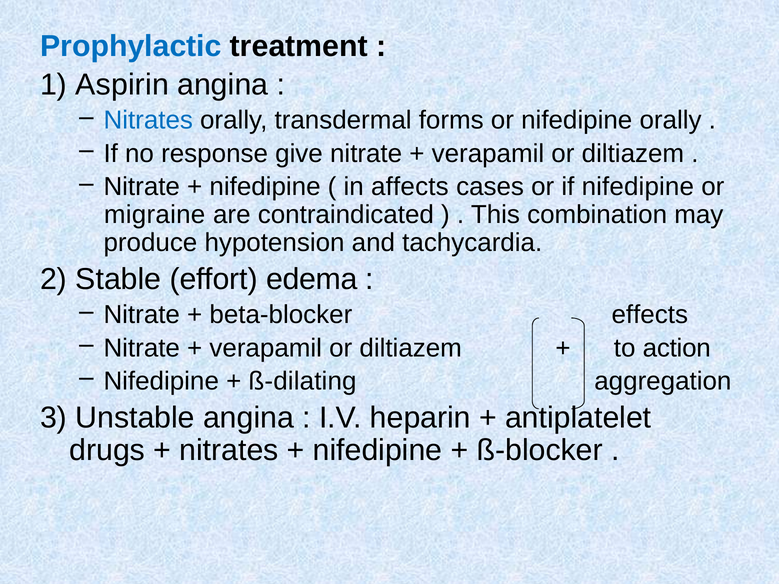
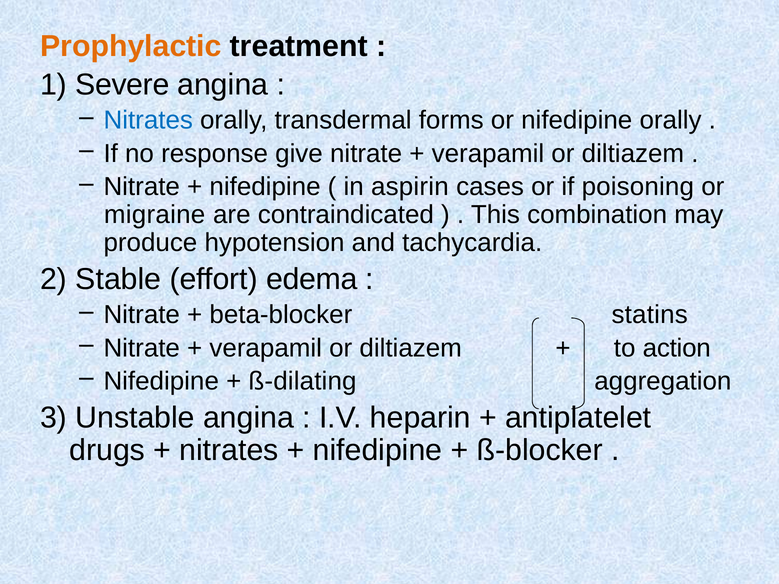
Prophylactic colour: blue -> orange
Aspirin: Aspirin -> Severe
affects: affects -> aspirin
if nifedipine: nifedipine -> poisoning
effects: effects -> statins
